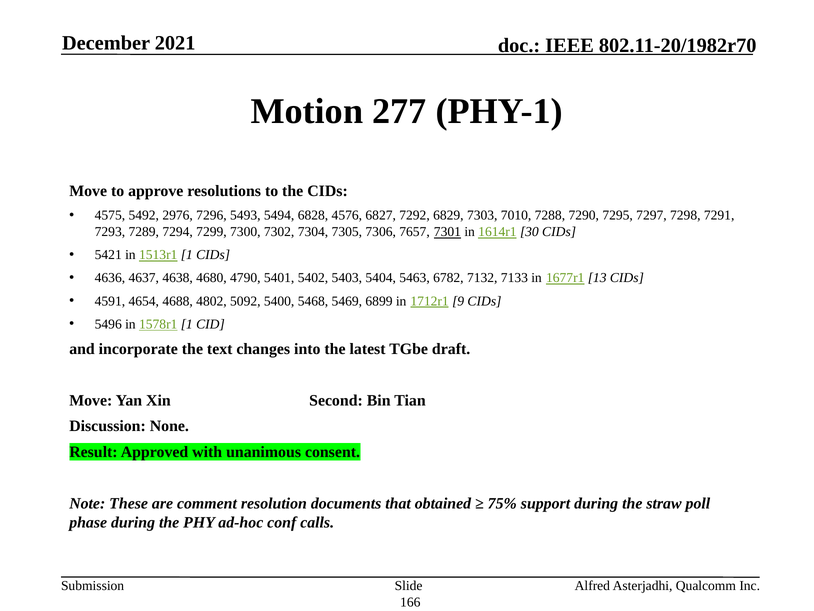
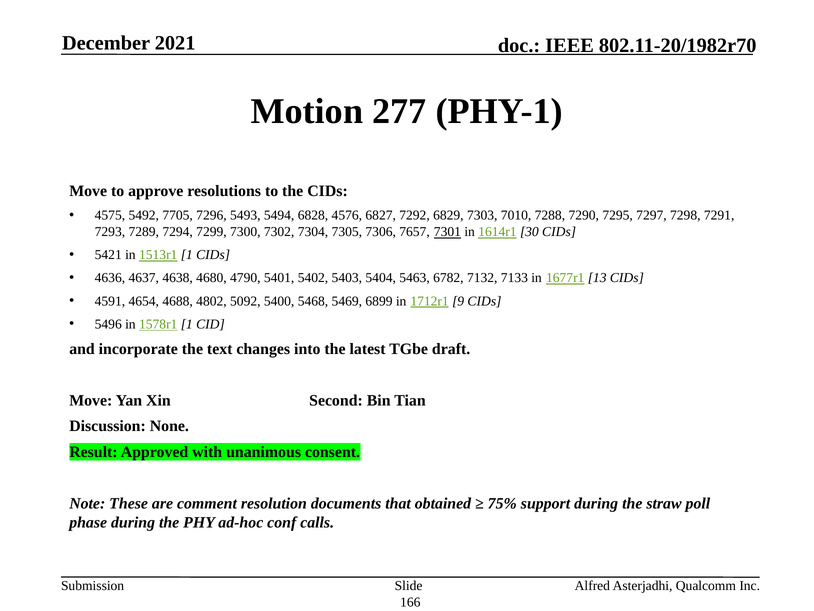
2976: 2976 -> 7705
